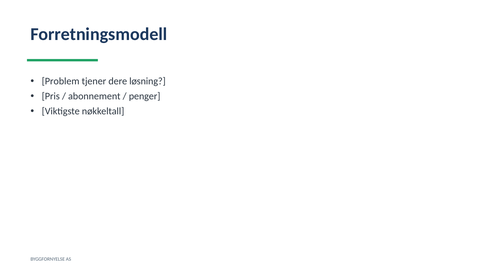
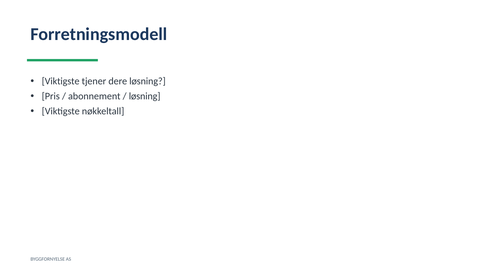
Problem at (61, 81): Problem -> Viktigste
penger at (145, 96): penger -> løsning
